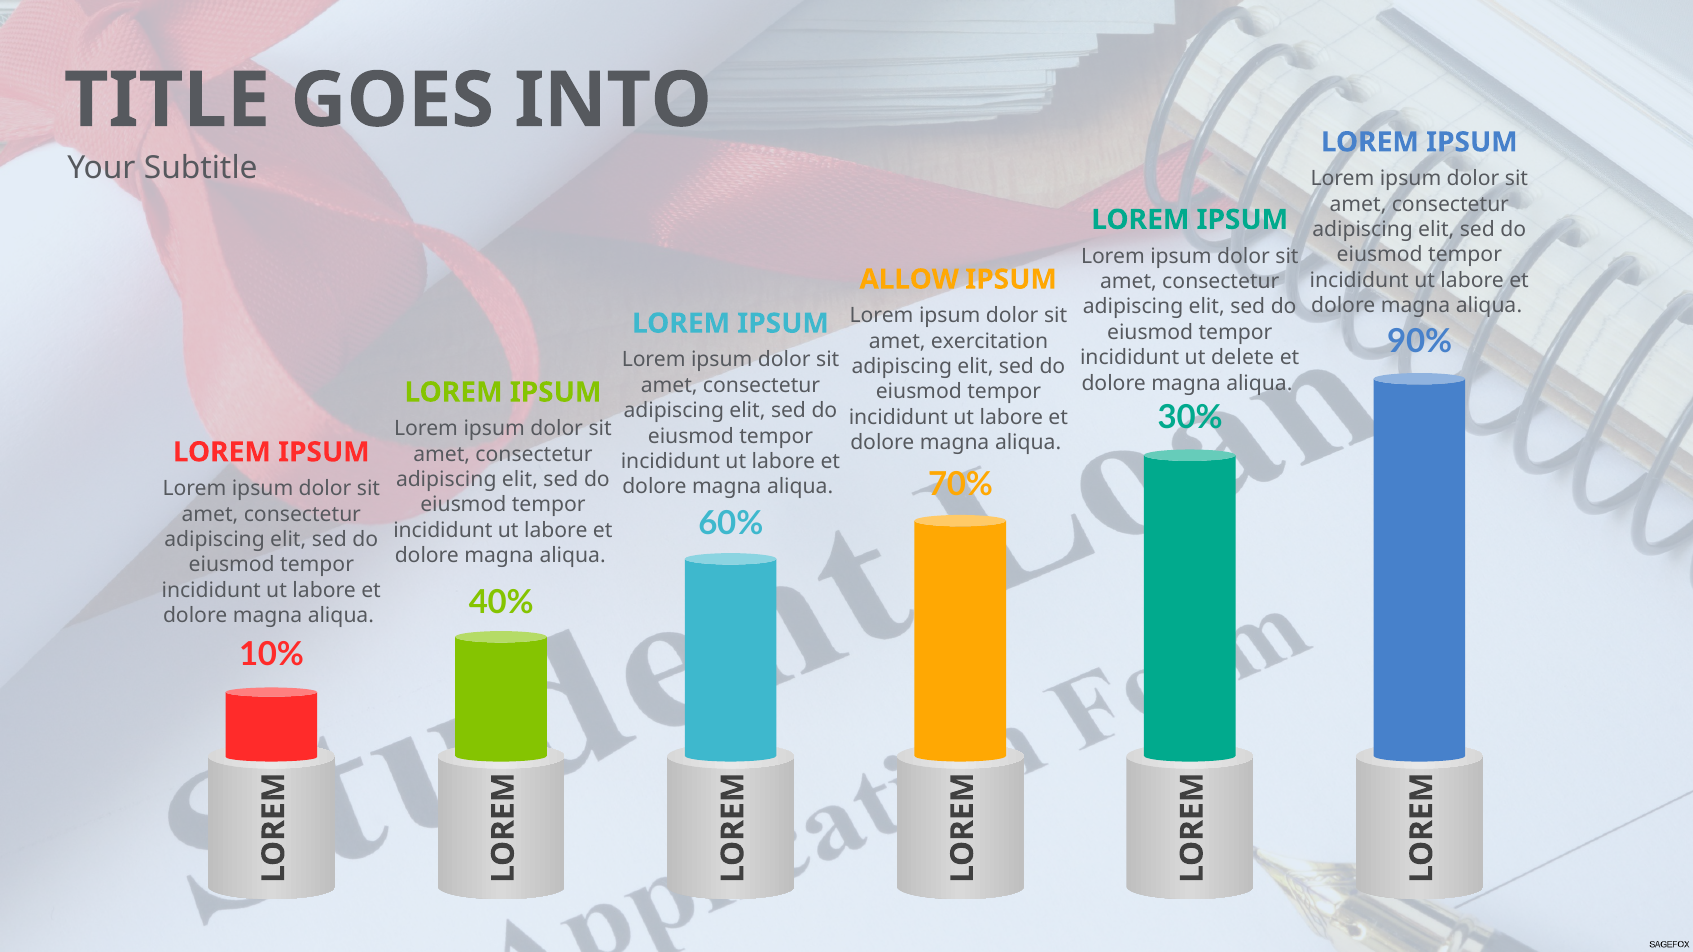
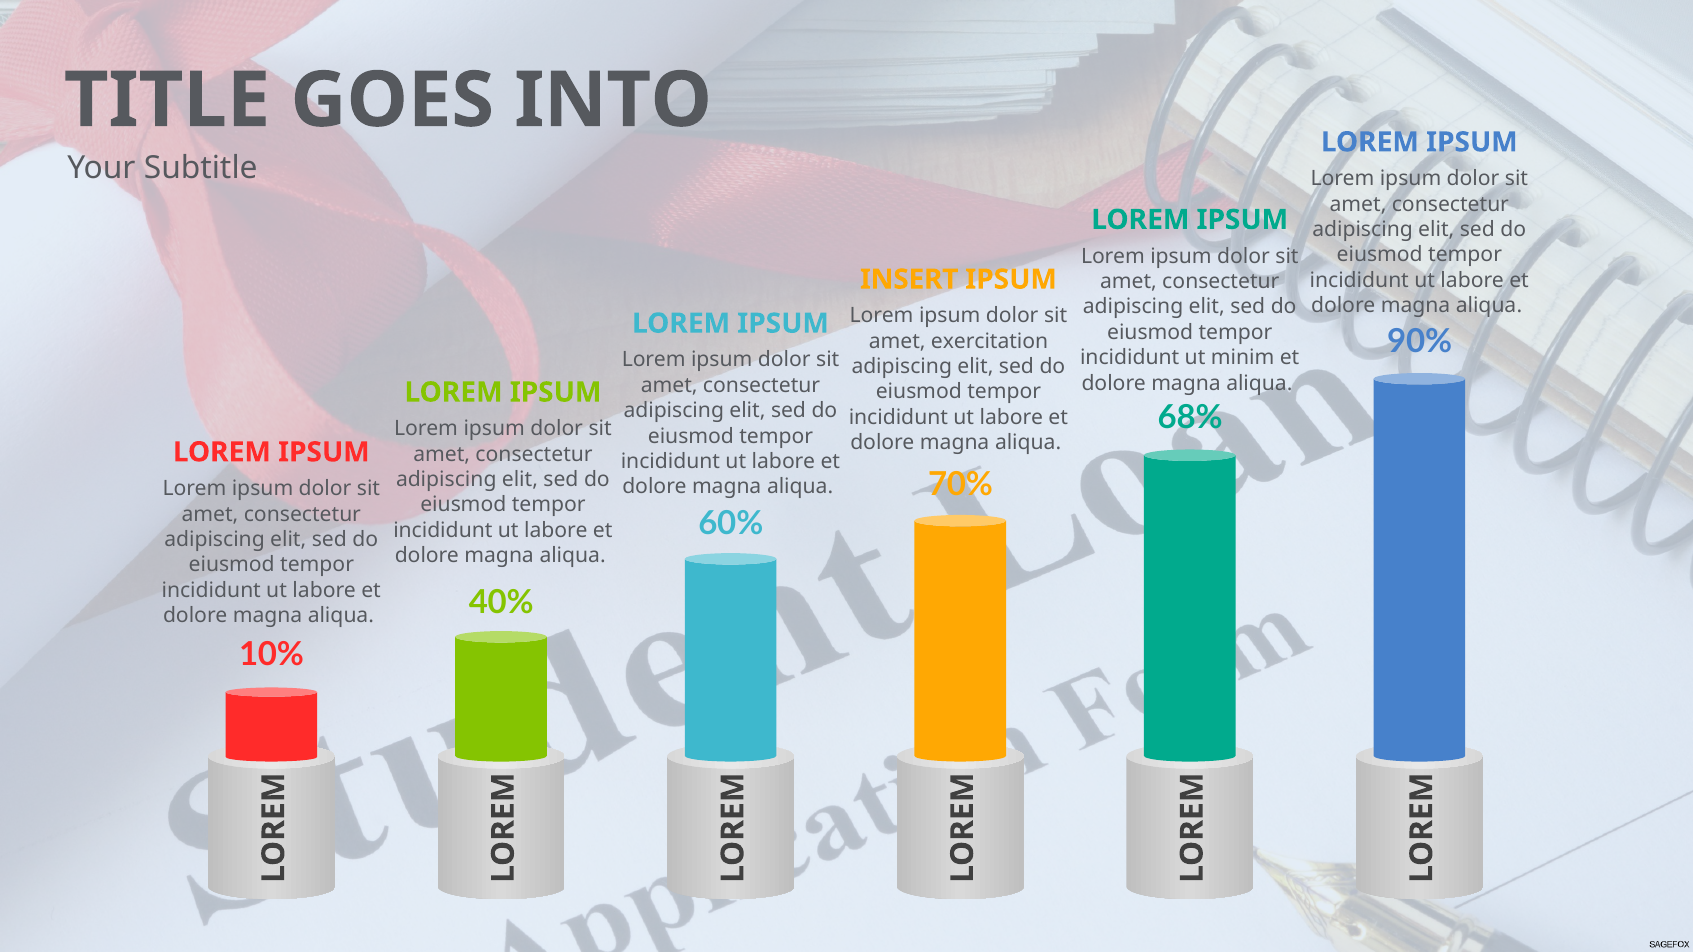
ALLOW: ALLOW -> INSERT
delete: delete -> minim
30%: 30% -> 68%
